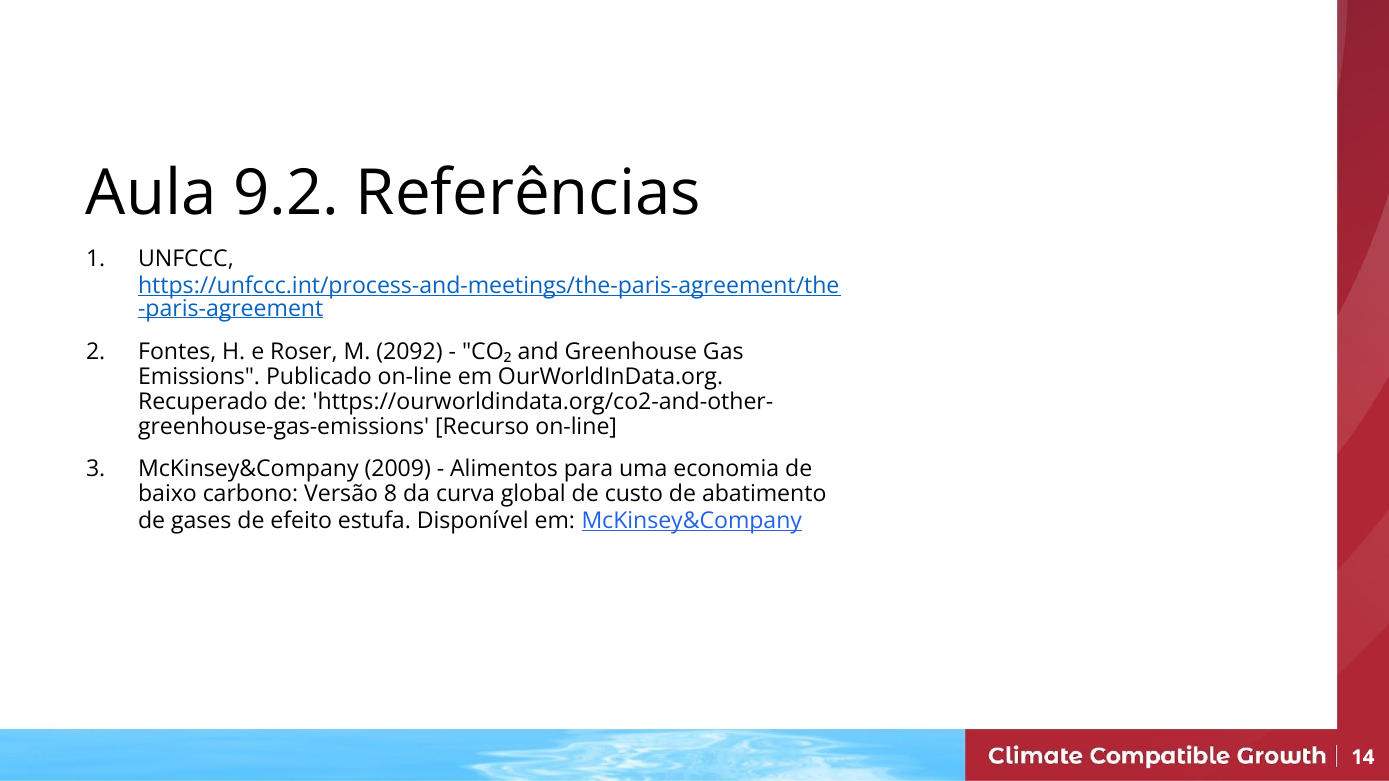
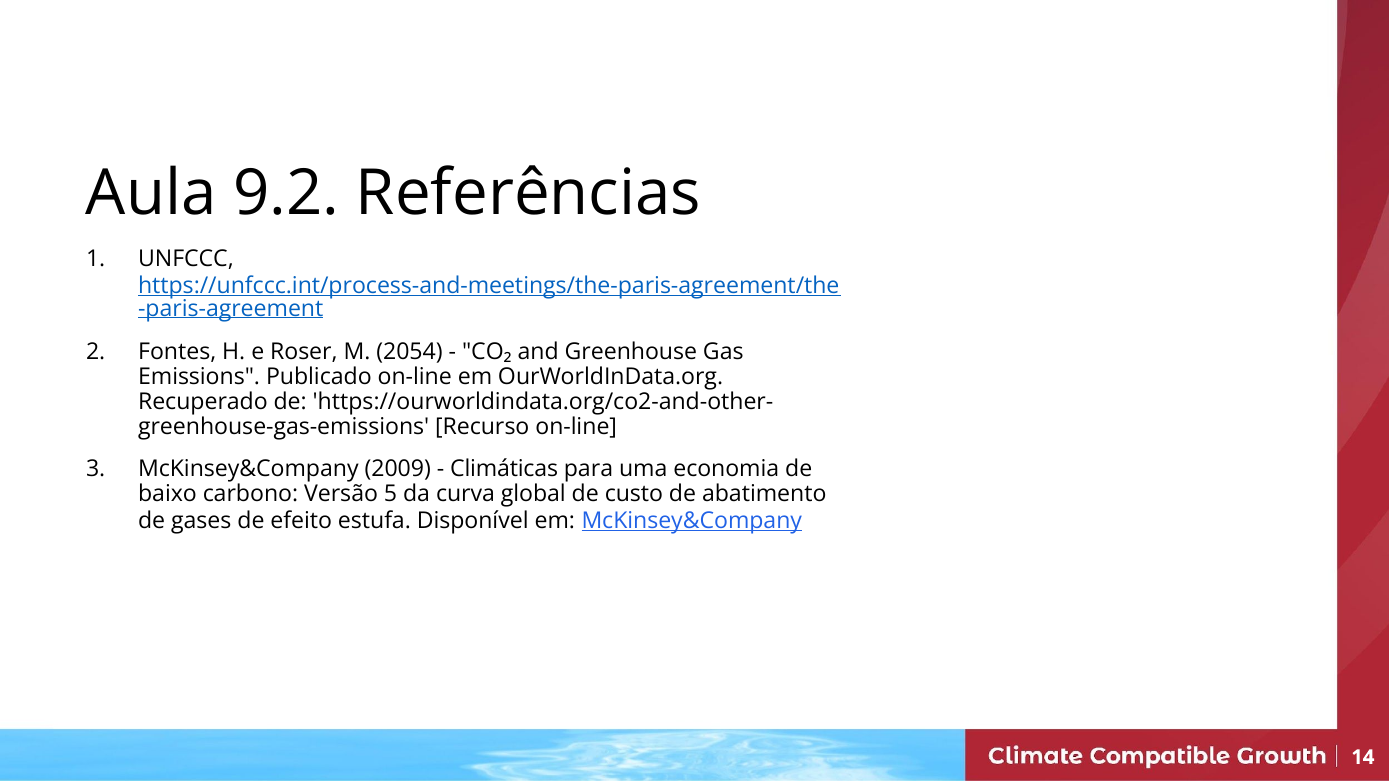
2092: 2092 -> 2054
Alimentos: Alimentos -> Climáticas
8: 8 -> 5
